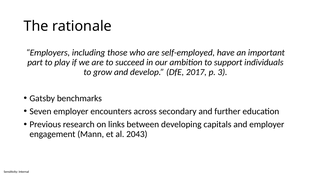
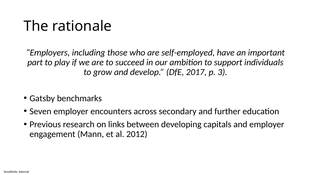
2043: 2043 -> 2012
